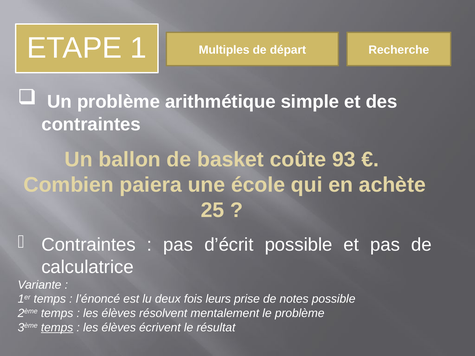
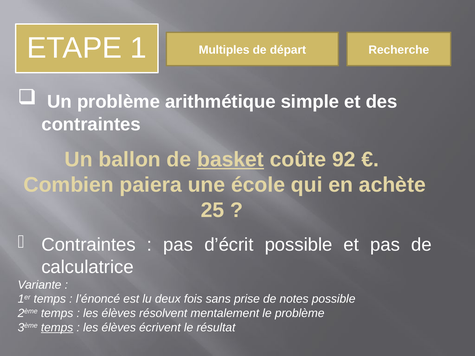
basket underline: none -> present
93: 93 -> 92
leurs: leurs -> sans
